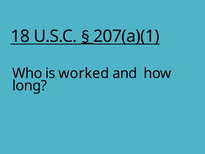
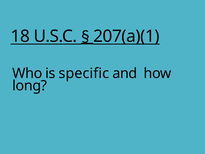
worked: worked -> specific
